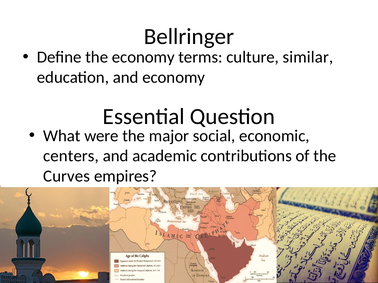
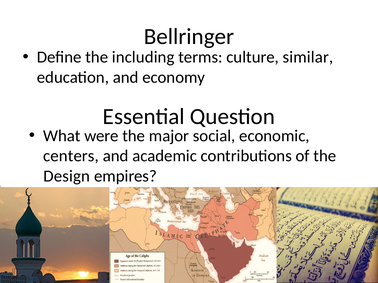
the economy: economy -> including
Curves: Curves -> Design
